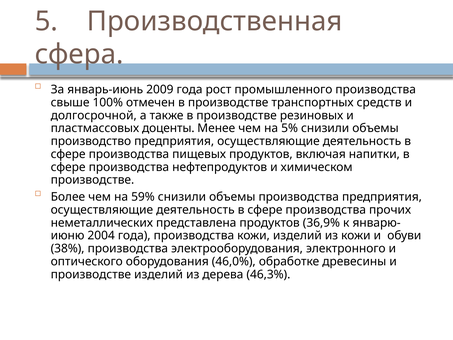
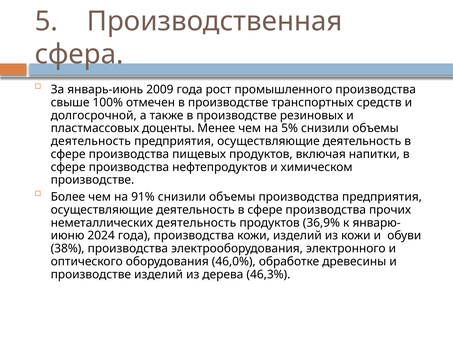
производство at (91, 141): производство -> деятельность
59%: 59% -> 91%
неметаллических представлена: представлена -> деятельность
2004: 2004 -> 2024
